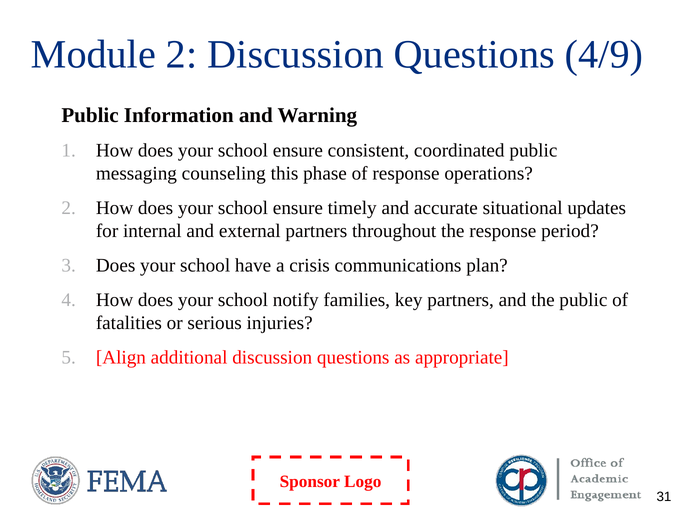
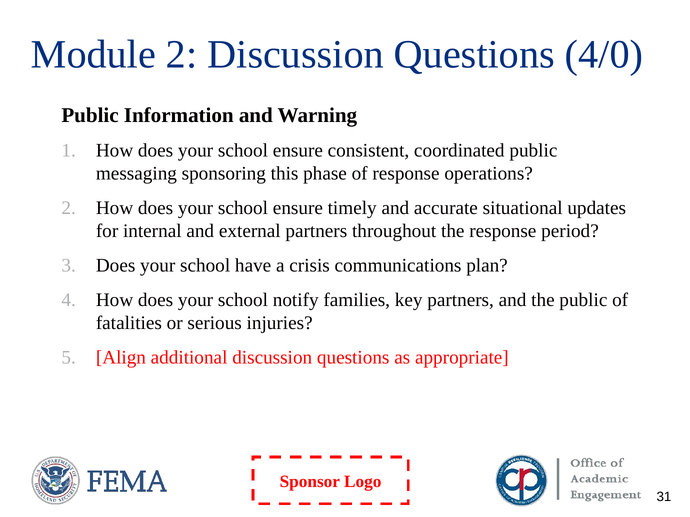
4/9: 4/9 -> 4/0
counseling: counseling -> sponsoring
